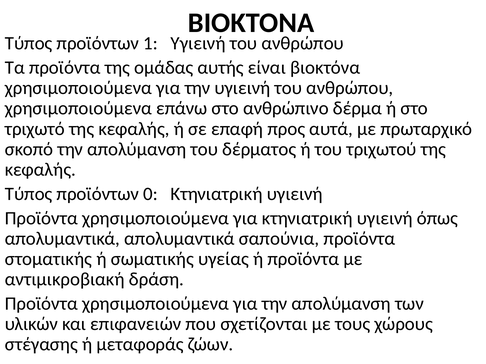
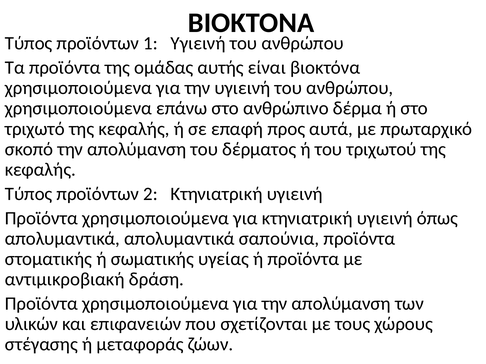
0: 0 -> 2
